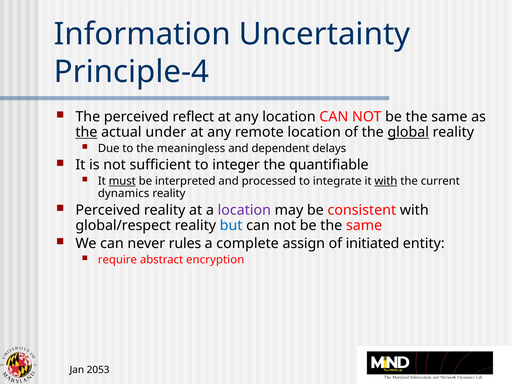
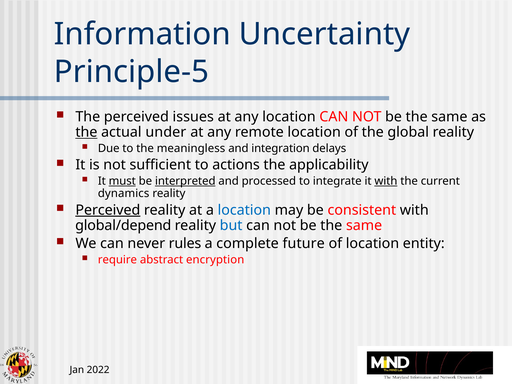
Principle-4: Principle-4 -> Principle-5
reflect: reflect -> issues
global underline: present -> none
dependent: dependent -> integration
integer: integer -> actions
quantifiable: quantifiable -> applicability
interpreted underline: none -> present
Perceived at (108, 210) underline: none -> present
location at (244, 210) colour: purple -> blue
global/respect: global/respect -> global/depend
assign: assign -> future
of initiated: initiated -> location
2053: 2053 -> 2022
